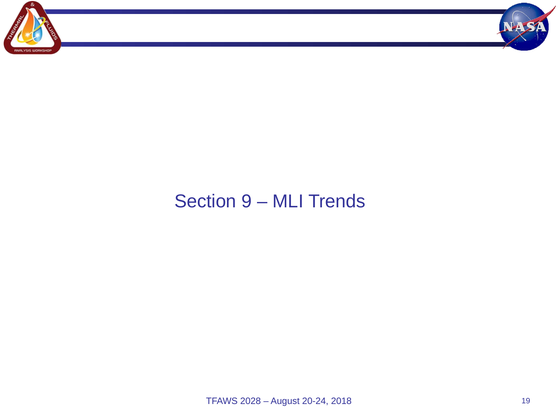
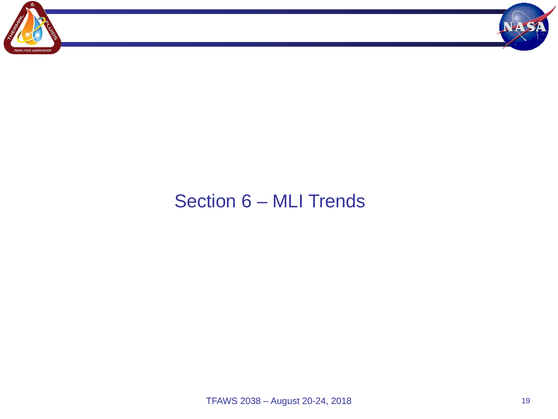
9: 9 -> 6
2028: 2028 -> 2038
